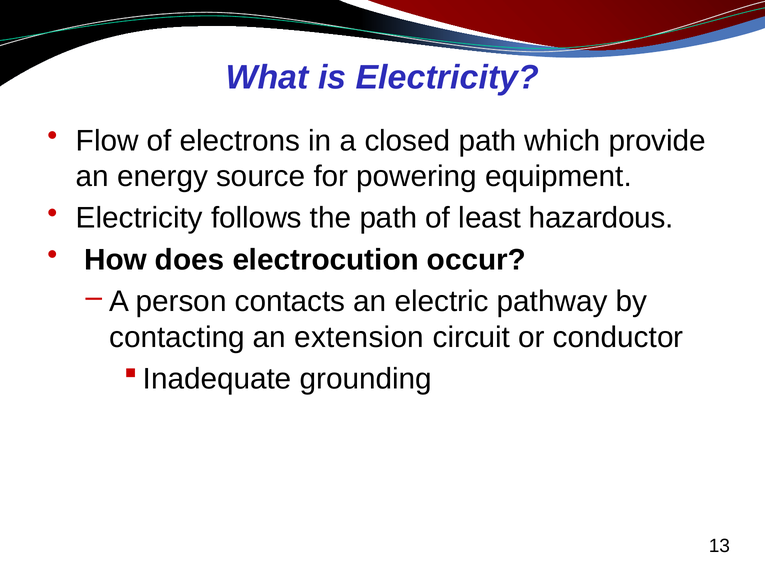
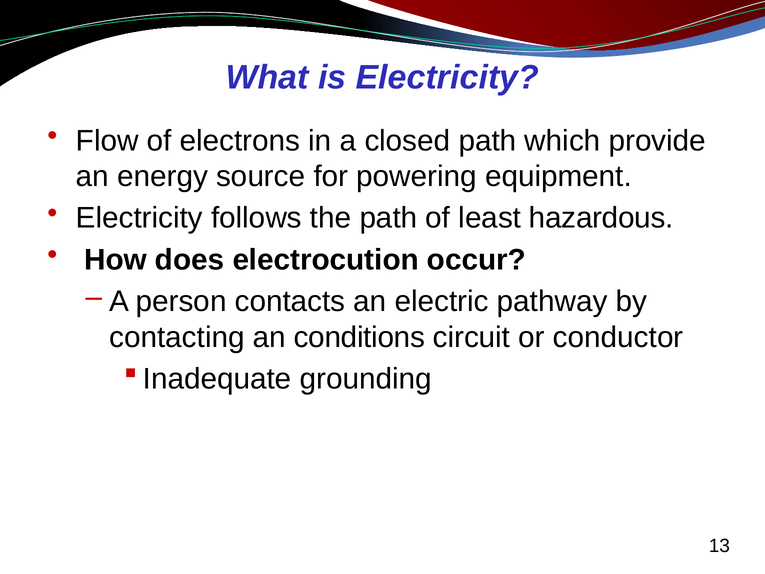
extension: extension -> conditions
